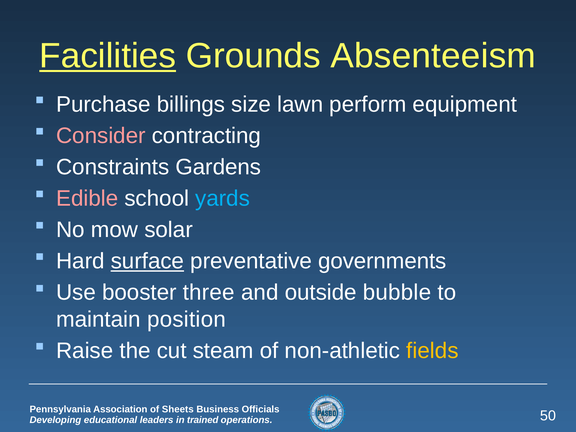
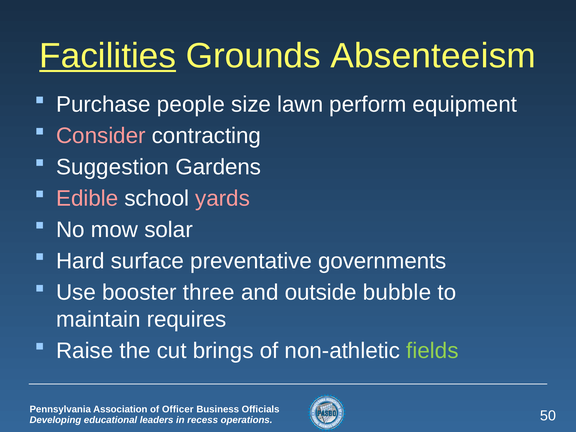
billings: billings -> people
Constraints: Constraints -> Suggestion
yards colour: light blue -> pink
surface underline: present -> none
position: position -> requires
steam: steam -> brings
fields colour: yellow -> light green
Sheets: Sheets -> Officer
trained: trained -> recess
